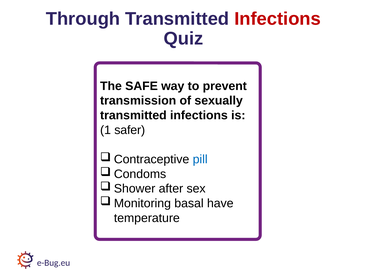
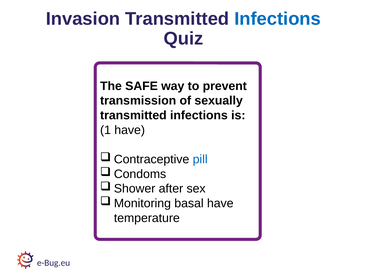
Through: Through -> Invasion
Infections at (278, 19) colour: red -> blue
1 safer: safer -> have
